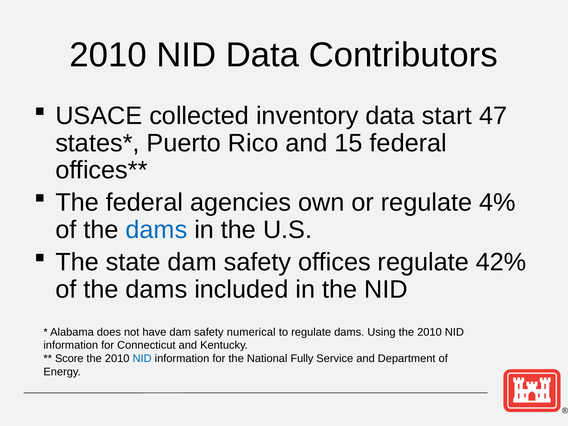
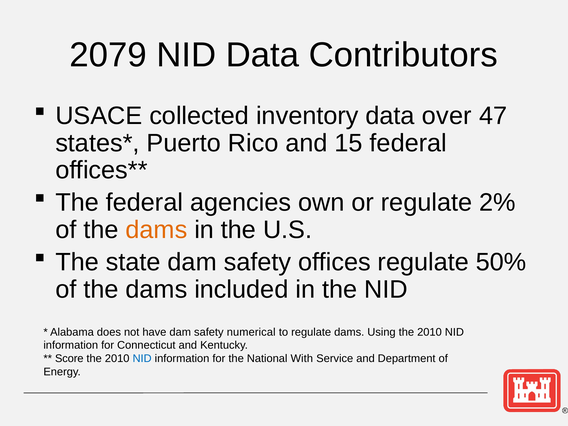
2010 at (108, 55): 2010 -> 2079
start: start -> over
4%: 4% -> 2%
dams at (156, 230) colour: blue -> orange
42%: 42% -> 50%
Fully: Fully -> With
